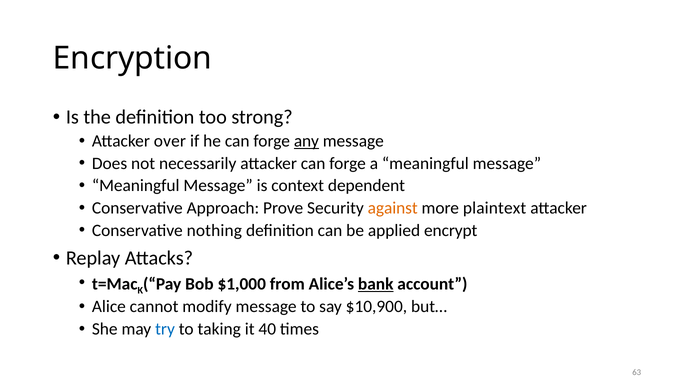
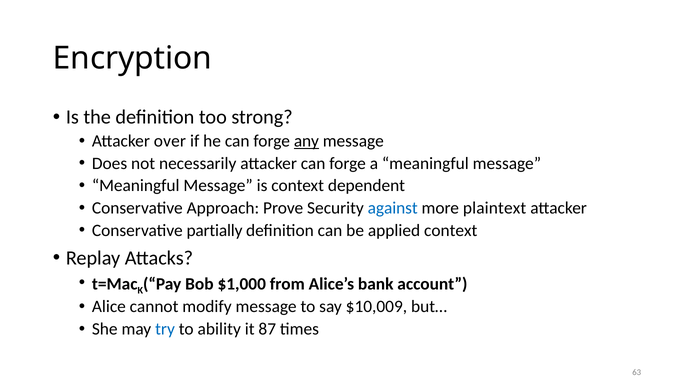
against colour: orange -> blue
nothing: nothing -> partially
applied encrypt: encrypt -> context
bank underline: present -> none
$10,900: $10,900 -> $10,009
taking: taking -> ability
40: 40 -> 87
